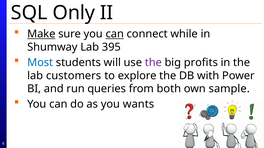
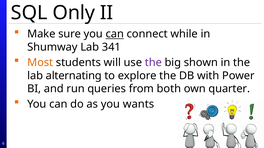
Make underline: present -> none
395: 395 -> 341
Most colour: blue -> orange
profits: profits -> shown
customers: customers -> alternating
sample: sample -> quarter
